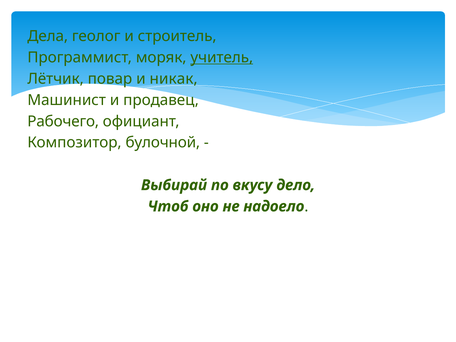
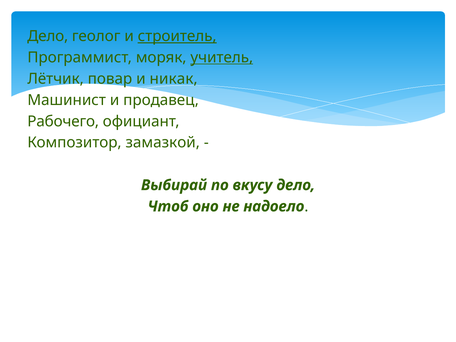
Дела at (48, 36): Дела -> Дело
строитель underline: none -> present
булочной: булочной -> замазкой
